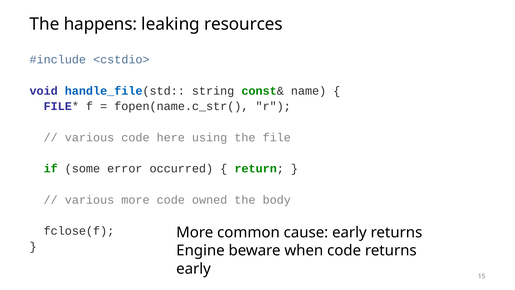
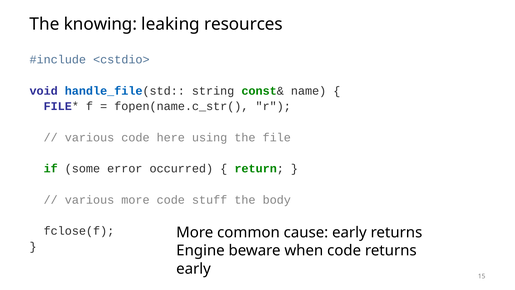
happens: happens -> knowing
owned: owned -> stuff
